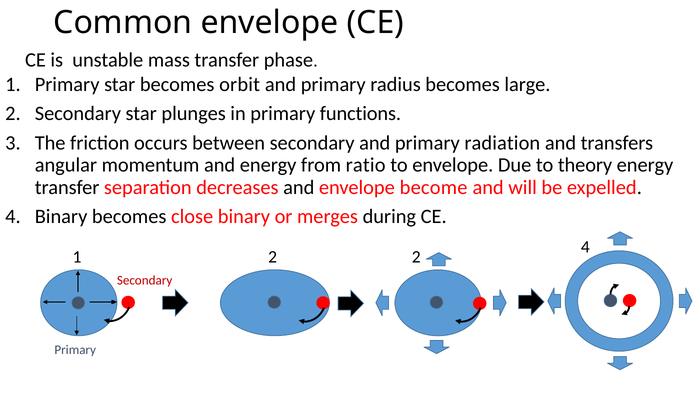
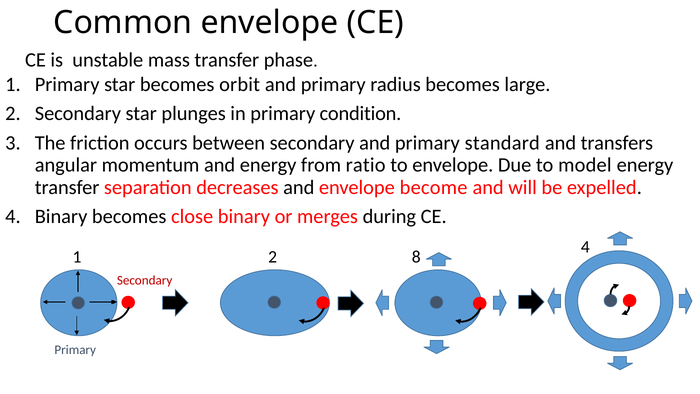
functions: functions -> condition
radiation: radiation -> standard
theory: theory -> model
2 2: 2 -> 8
